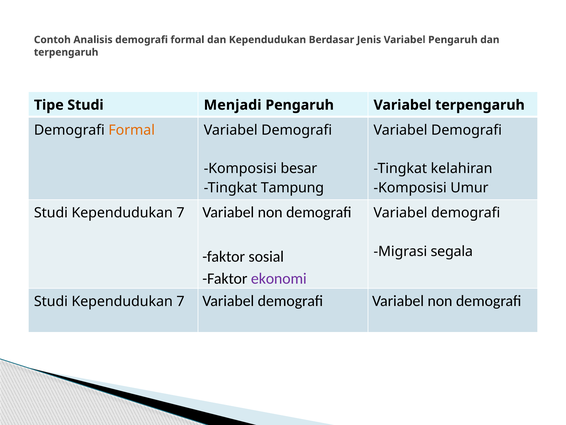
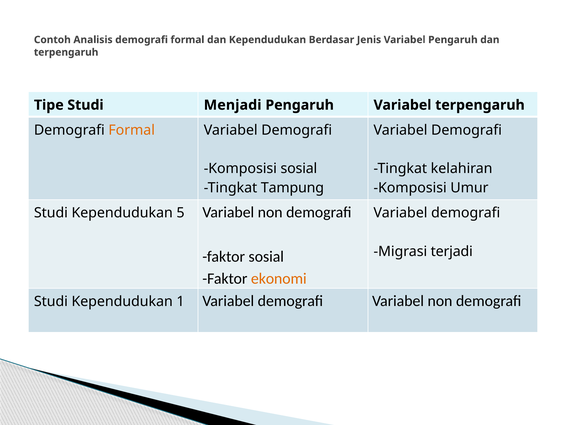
Komposisi besar: besar -> sosial
7 at (181, 213): 7 -> 5
segala: segala -> terjadi
ekonomi colour: purple -> orange
7 at (181, 301): 7 -> 1
